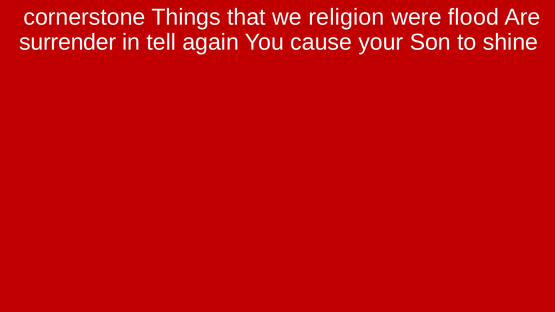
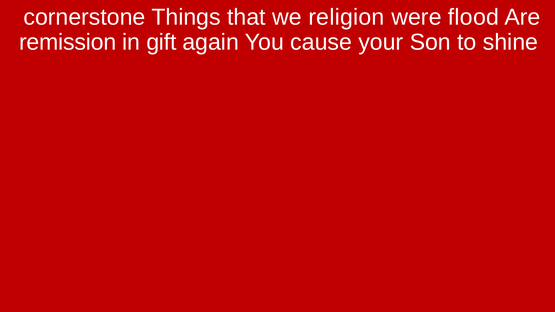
surrender: surrender -> remission
tell: tell -> gift
